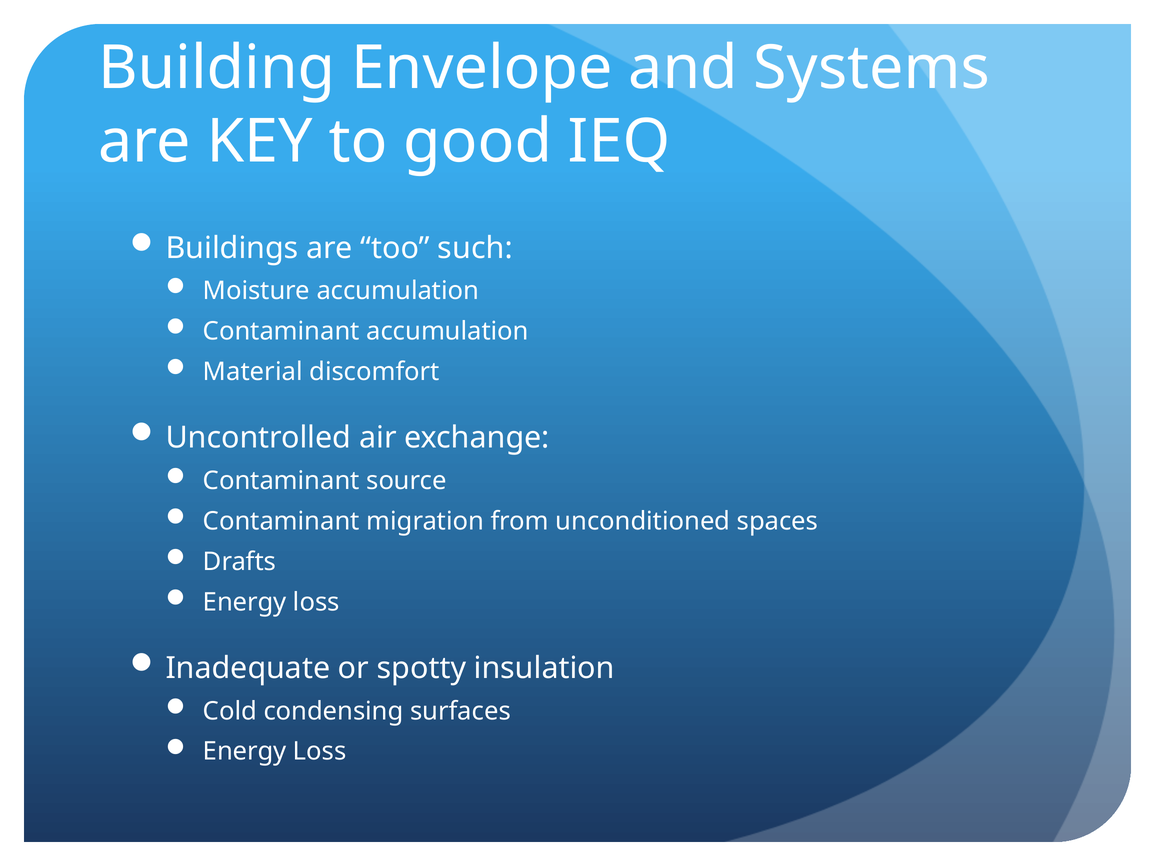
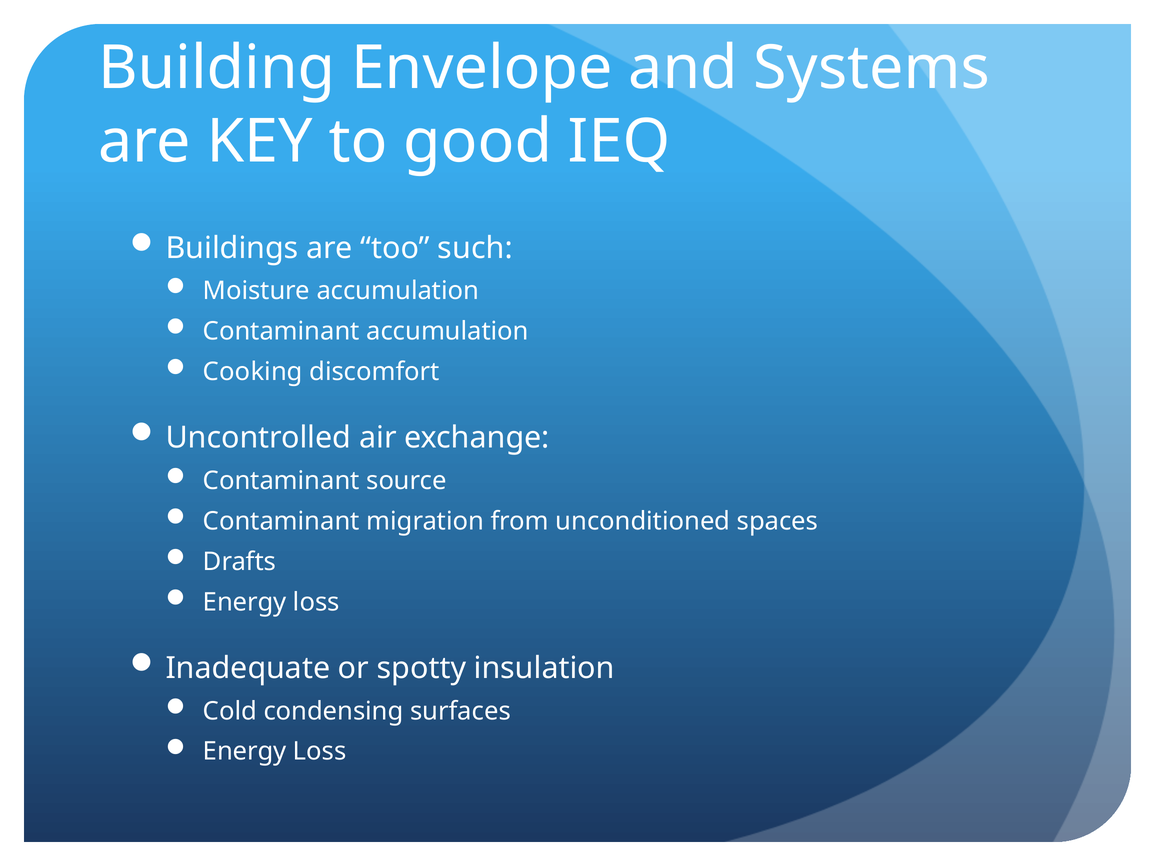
Material: Material -> Cooking
